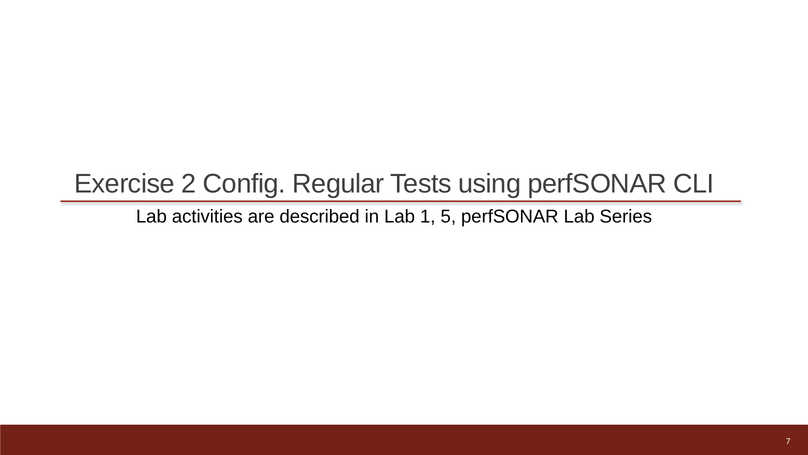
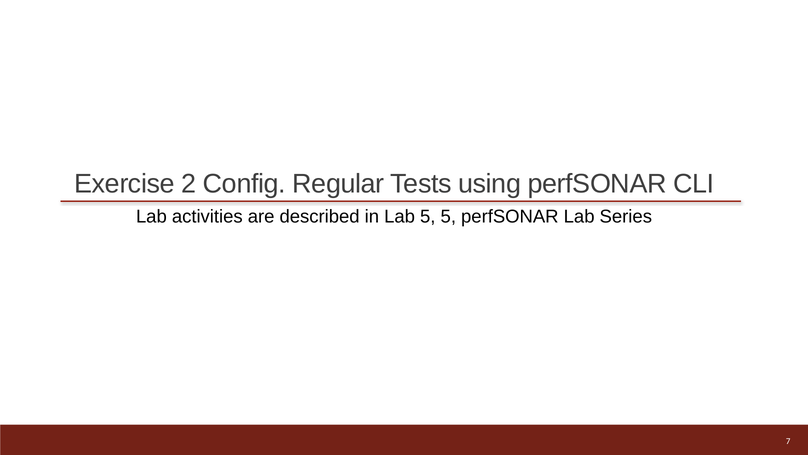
Lab 1: 1 -> 5
